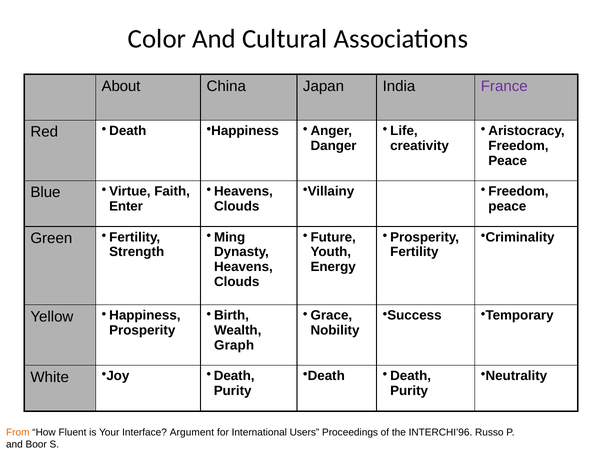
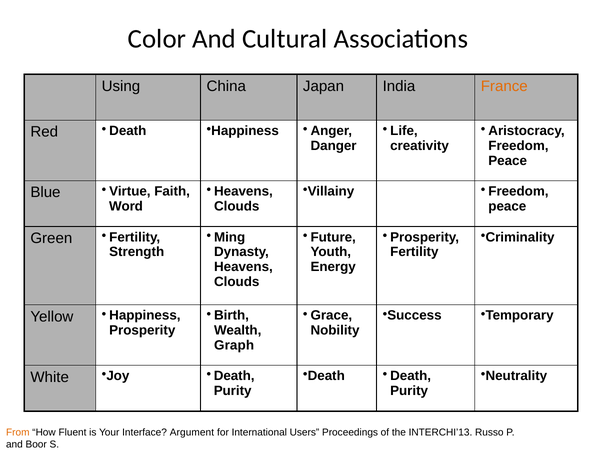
About: About -> Using
France colour: purple -> orange
Enter: Enter -> Word
INTERCHI’96: INTERCHI’96 -> INTERCHI’13
